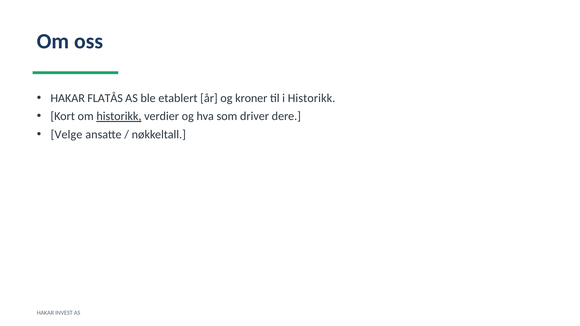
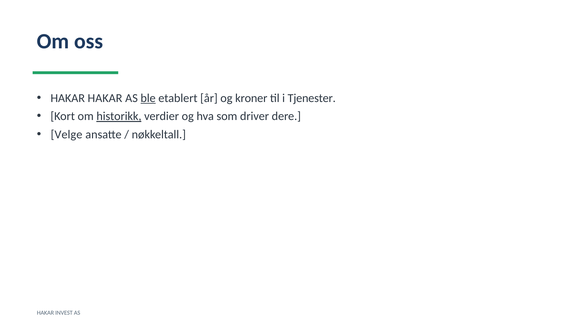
HAKAR FLATÅS: FLATÅS -> HAKAR
ble underline: none -> present
i Historikk: Historikk -> Tjenester
